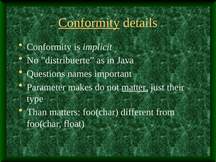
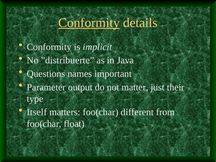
makes: makes -> output
matter underline: present -> none
Than: Than -> Itself
